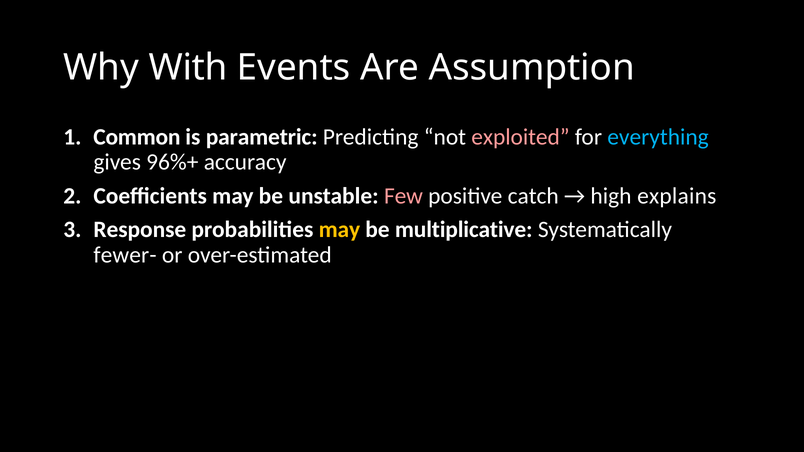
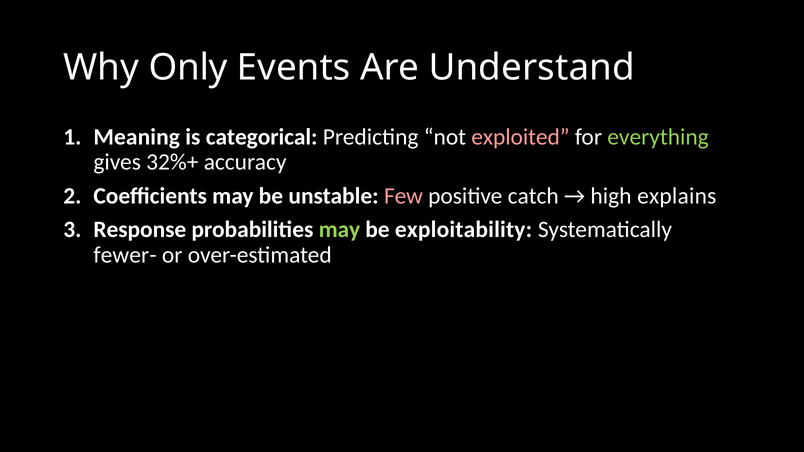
With: With -> Only
Assumption: Assumption -> Understand
Common: Common -> Meaning
parametric: parametric -> categorical
everything colour: light blue -> light green
96%+: 96%+ -> 32%+
may at (339, 230) colour: yellow -> light green
multiplicative: multiplicative -> exploitability
